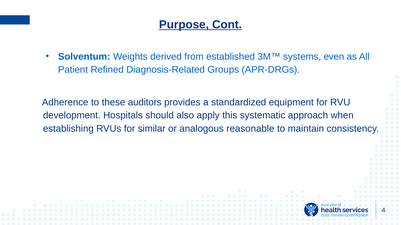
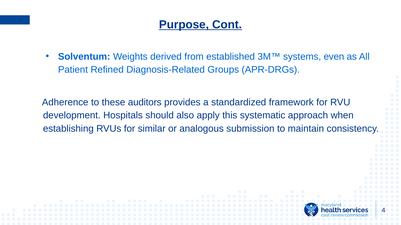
equipment: equipment -> framework
reasonable: reasonable -> submission
